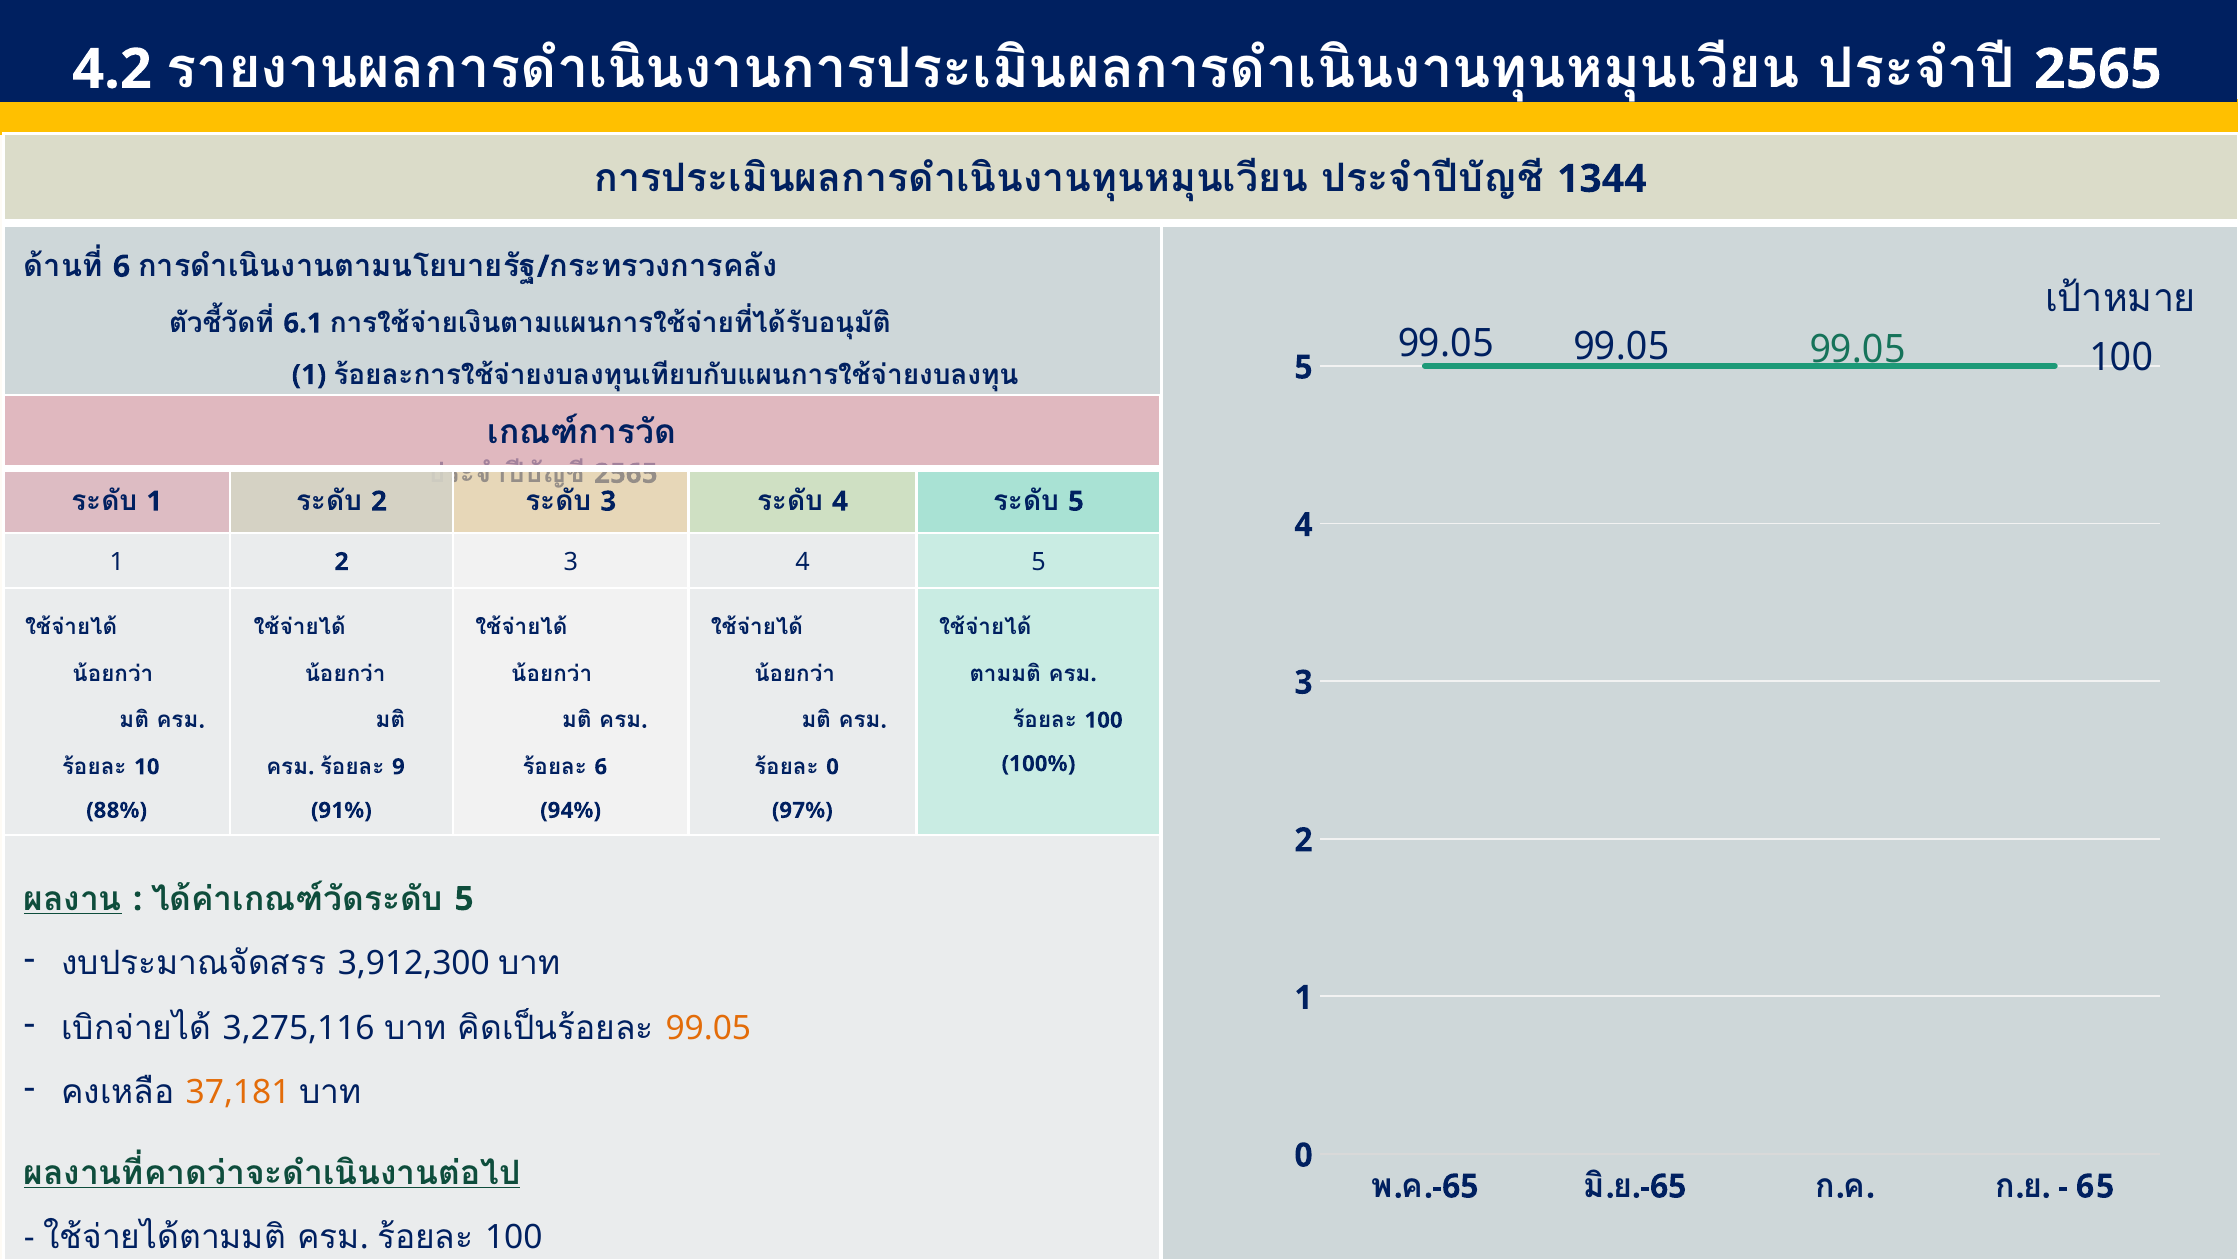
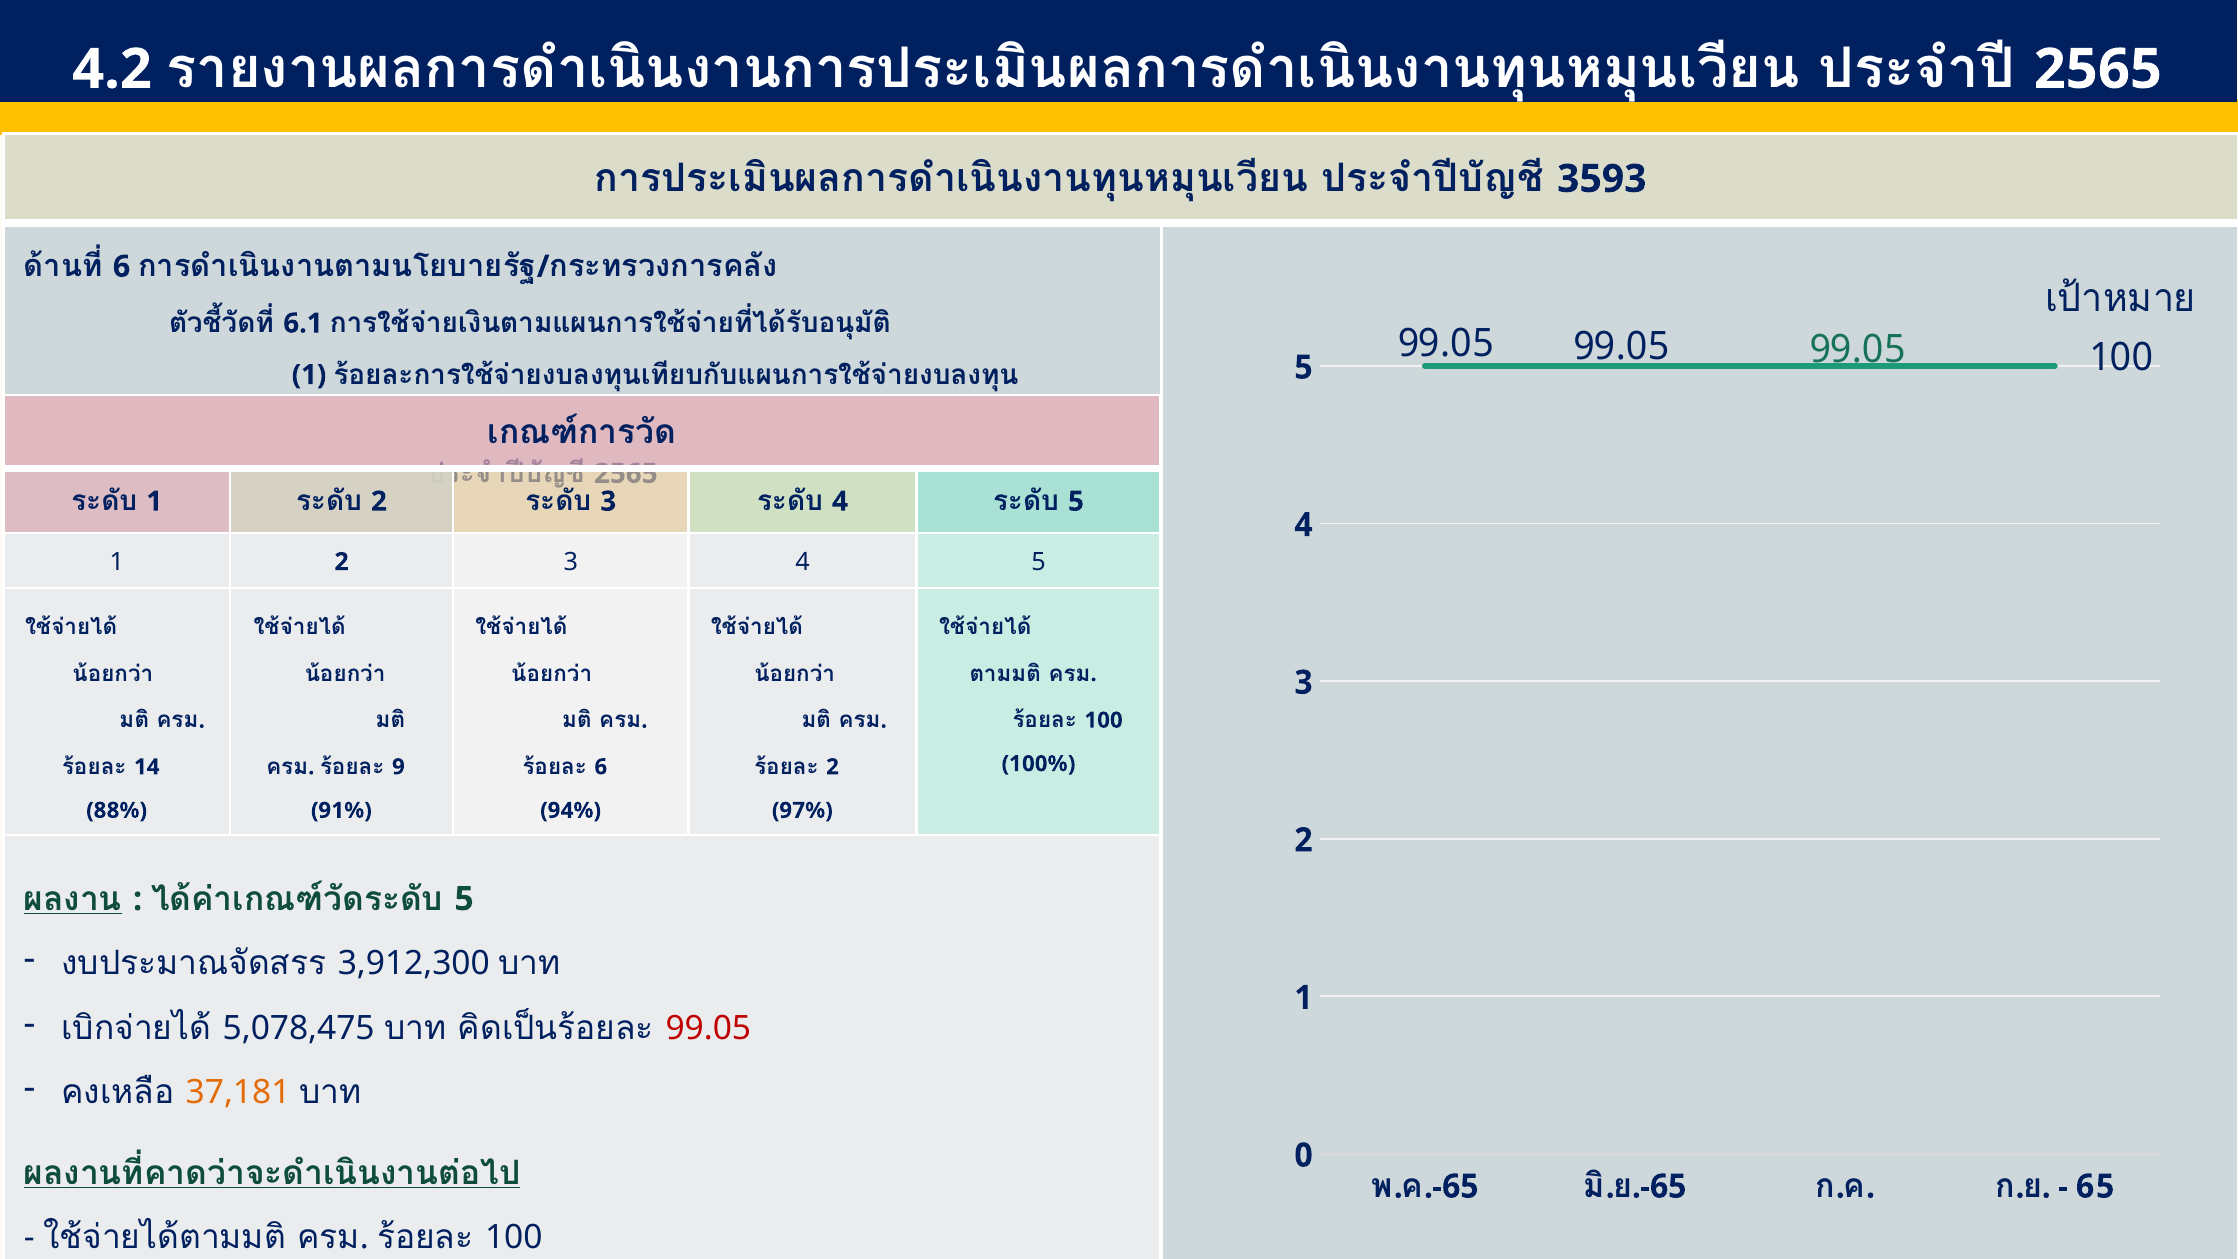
1344: 1344 -> 3593
10: 10 -> 14
0 at (833, 767): 0 -> 2
3,275,116: 3,275,116 -> 5,078,475
99.05 at (708, 1029) colour: orange -> red
